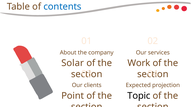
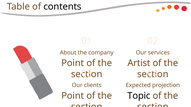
contents colour: blue -> black
Solar at (73, 63): Solar -> Point
Work: Work -> Artist
